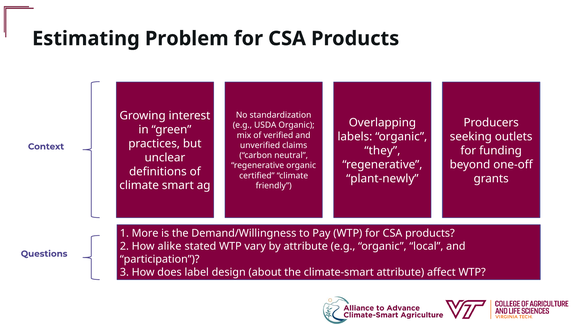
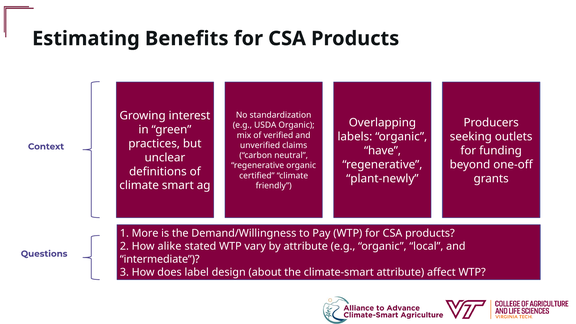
Problem: Problem -> Benefits
they: they -> have
participation: participation -> intermediate
